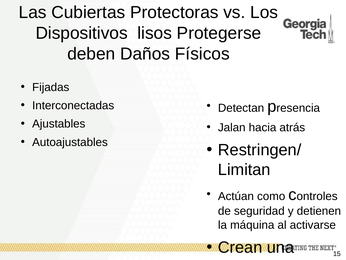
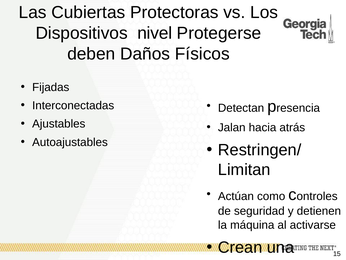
lisos: lisos -> nivel
